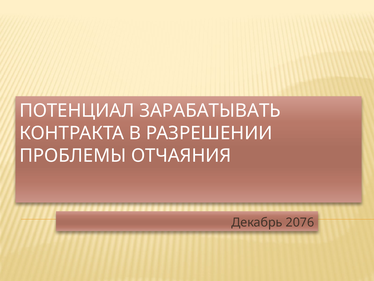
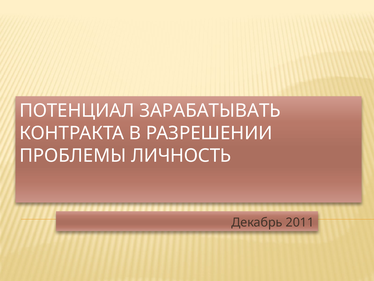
ОТЧАЯНИЯ: ОТЧАЯНИЯ -> ЛИЧНОСТЬ
2076: 2076 -> 2011
